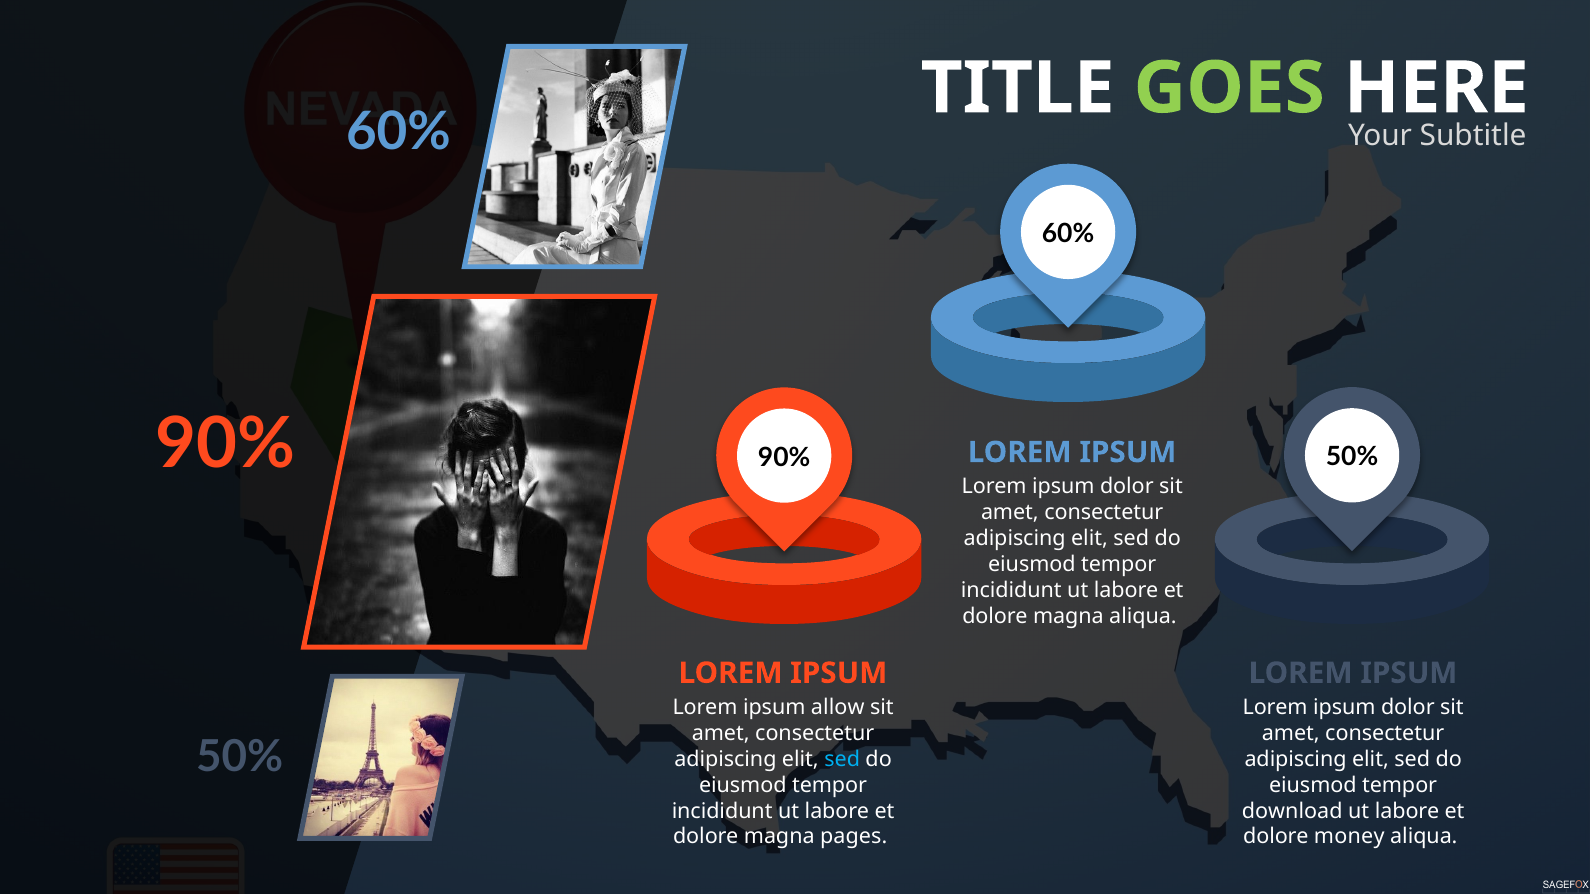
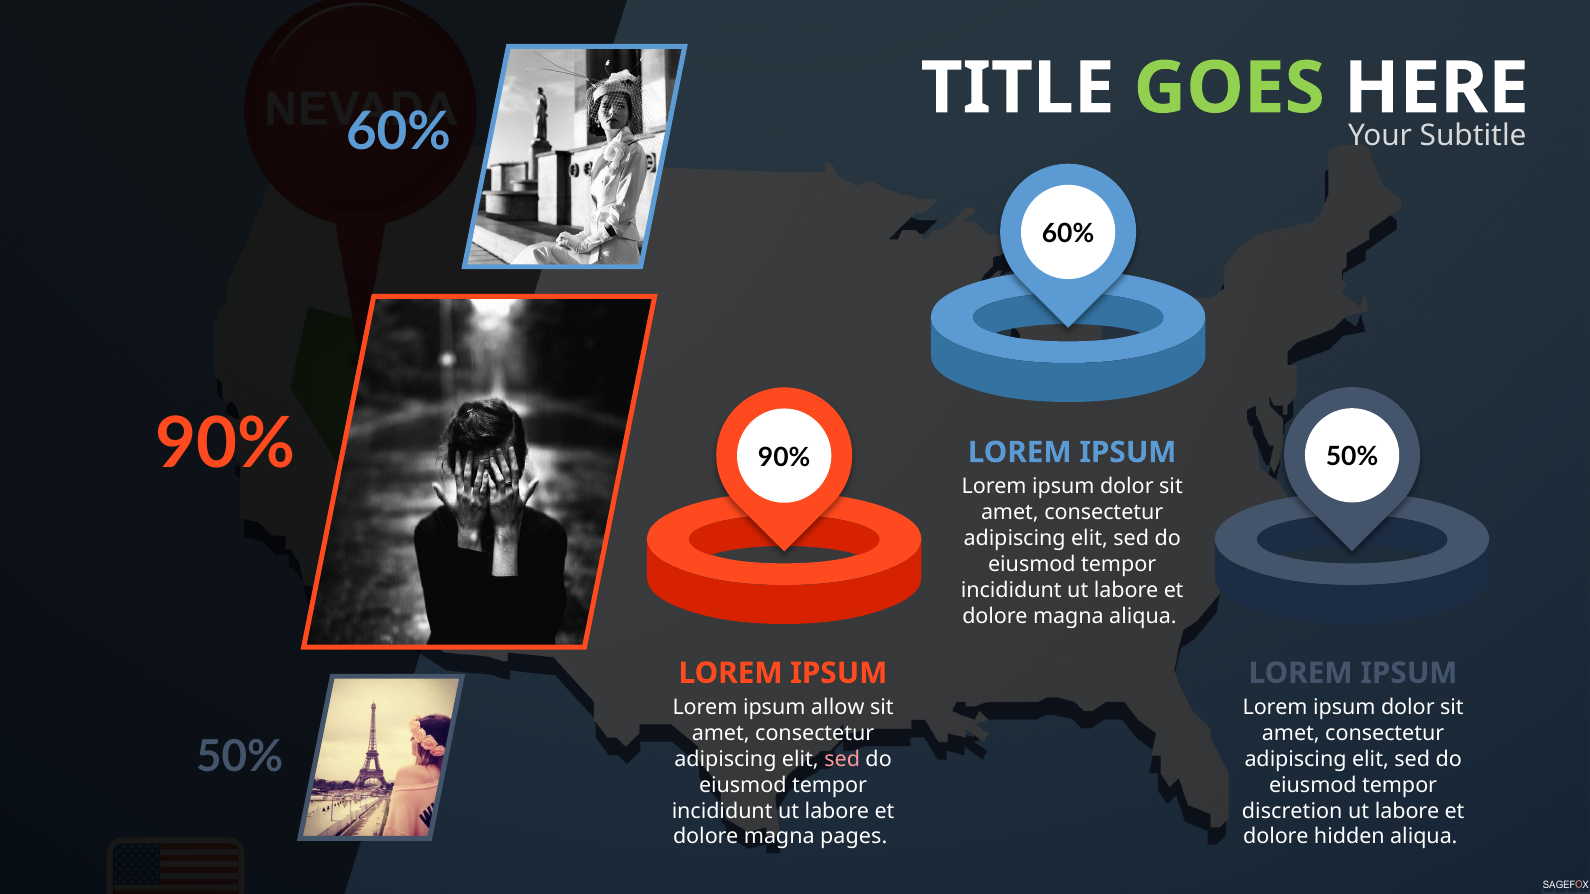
sed at (842, 760) colour: light blue -> pink
download: download -> discretion
money: money -> hidden
